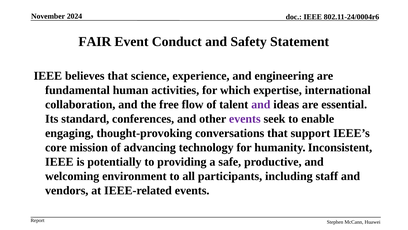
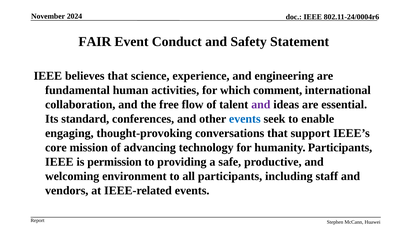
expertise: expertise -> comment
events at (245, 119) colour: purple -> blue
humanity Inconsistent: Inconsistent -> Participants
potentially: potentially -> permission
